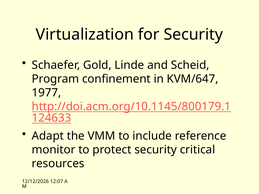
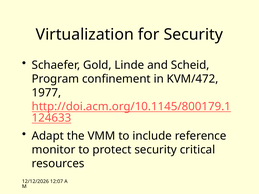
KVM/647: KVM/647 -> KVM/472
